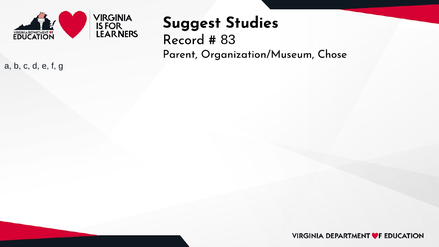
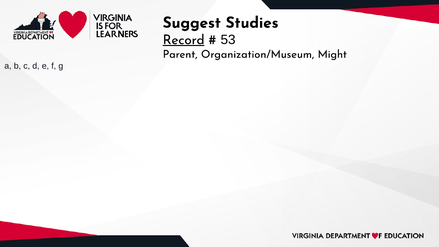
Record underline: none -> present
83: 83 -> 53
Chose: Chose -> Might
